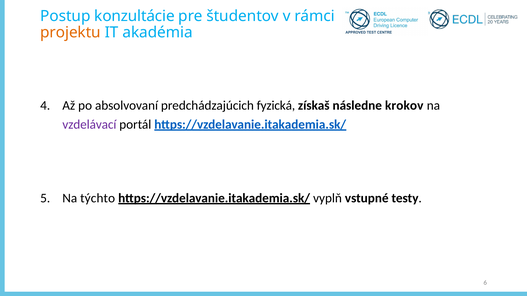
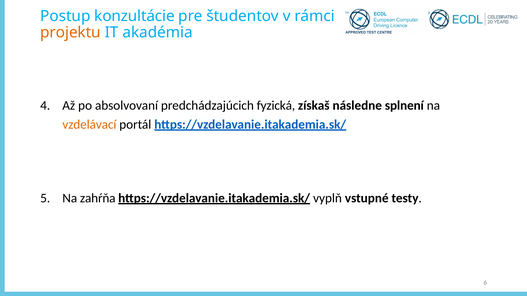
krokov: krokov -> splnení
vzdelávací colour: purple -> orange
týchto: týchto -> zahŕňa
